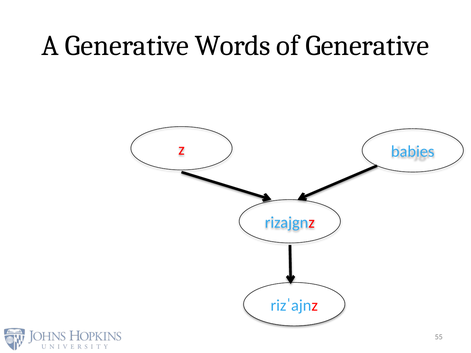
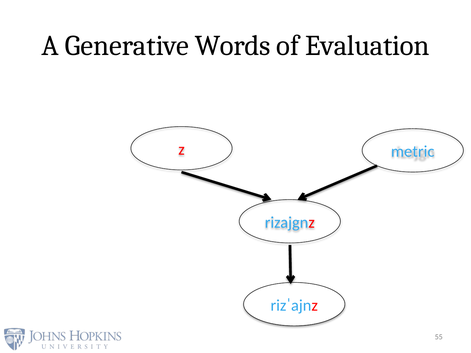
of Generative: Generative -> Evaluation
babies: babies -> metric
